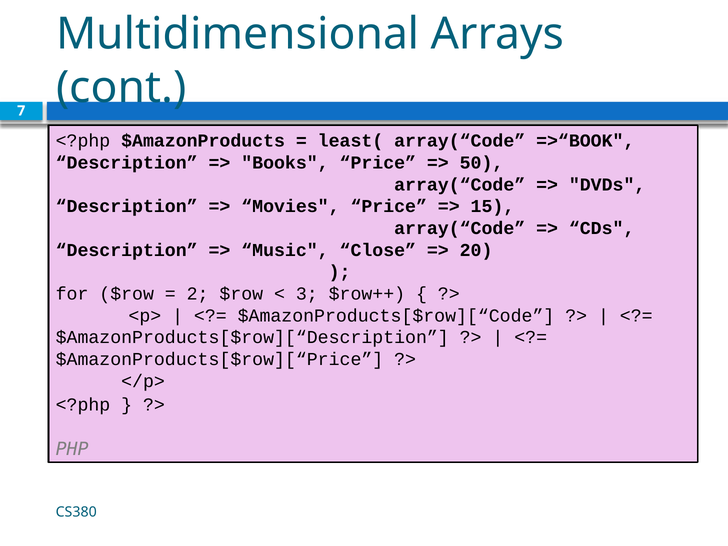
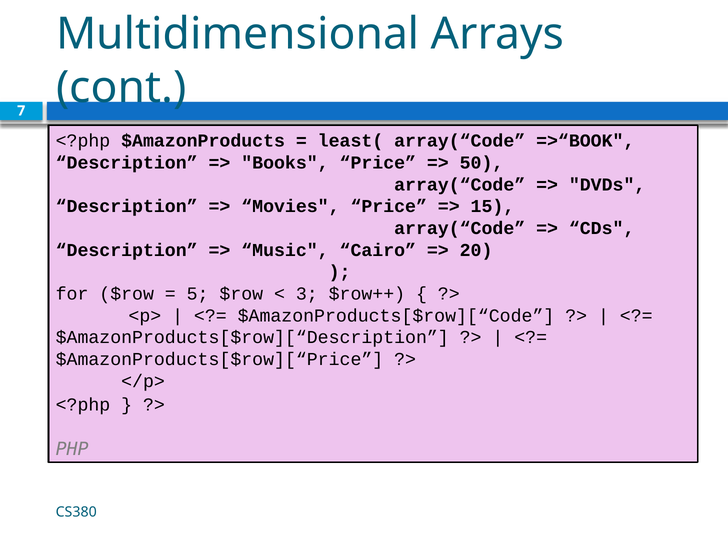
Close: Close -> Cairo
2: 2 -> 5
